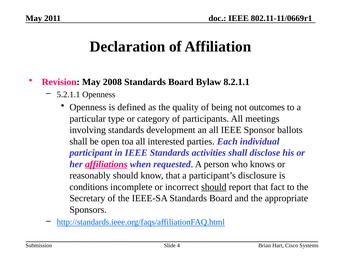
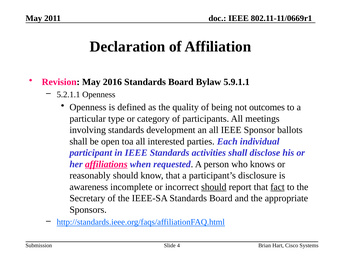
2008: 2008 -> 2016
8.2.1.1: 8.2.1.1 -> 5.9.1.1
conditions: conditions -> awareness
fact underline: none -> present
